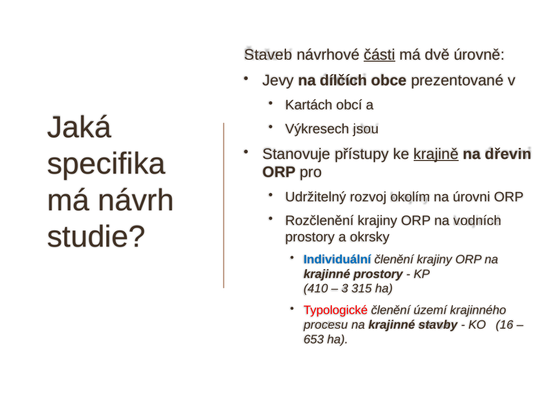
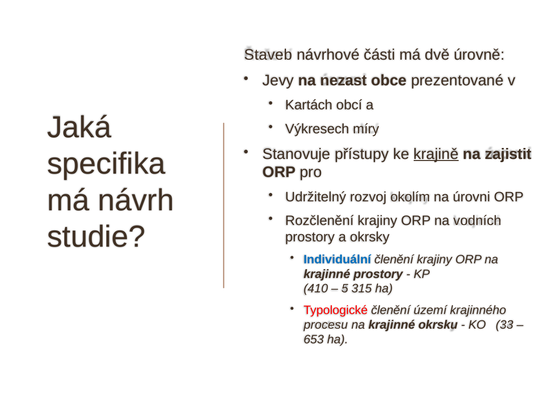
části underline: present -> none
dílčích: dílčích -> nezast
jsou: jsou -> míry
dřevin: dřevin -> zajistit
3: 3 -> 5
stavby: stavby -> okrsku
16: 16 -> 33
